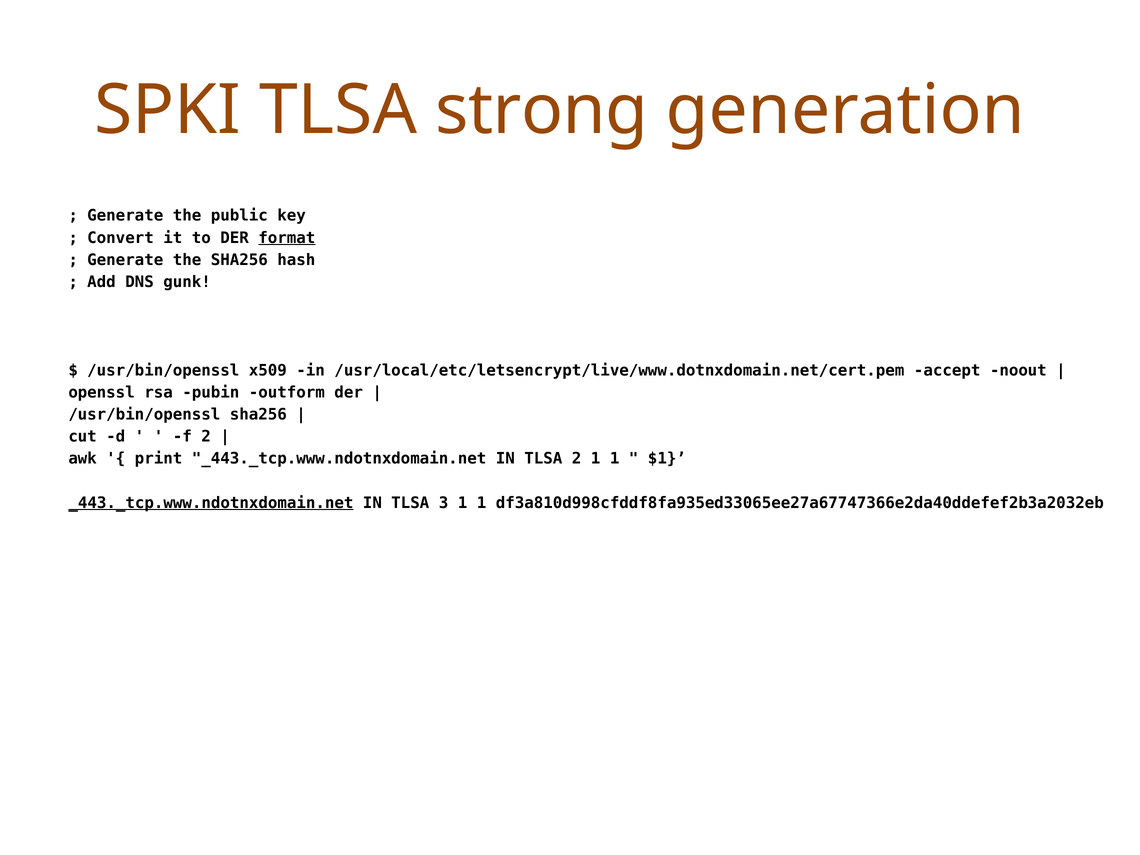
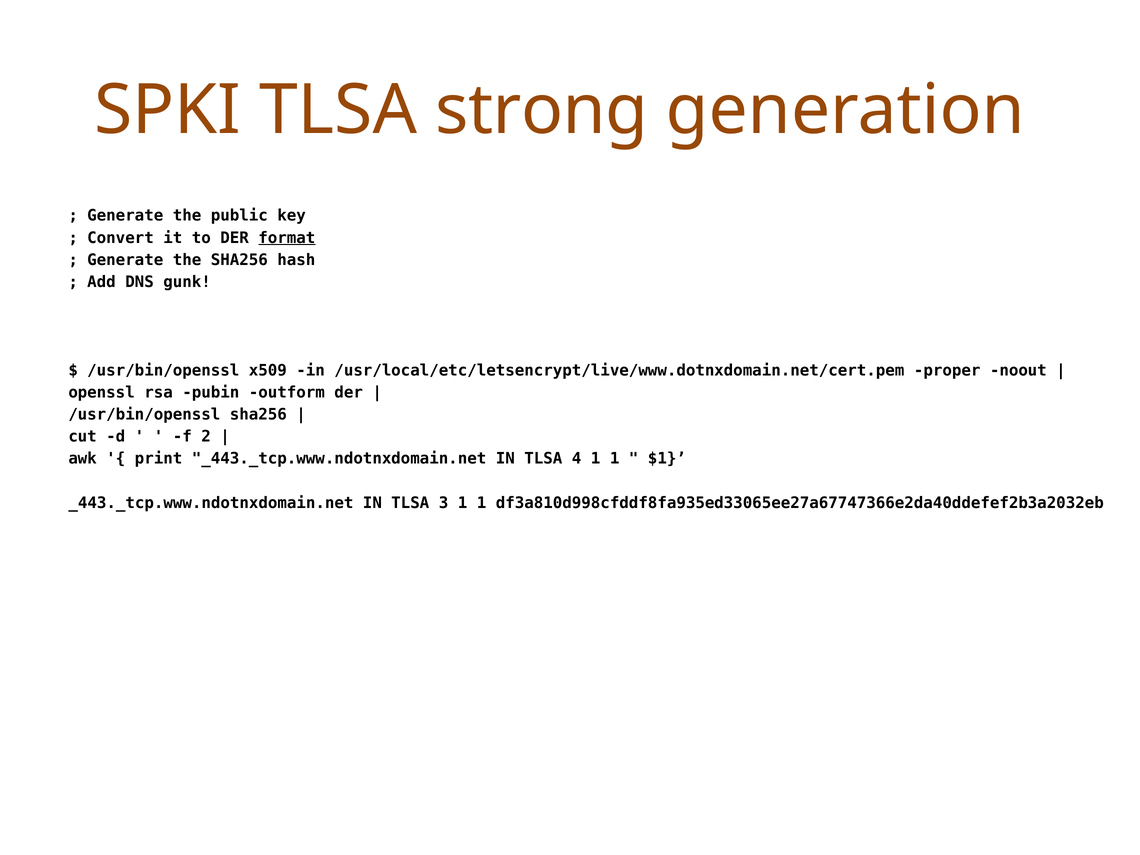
accept: accept -> proper
TLSA 2: 2 -> 4
_443._tcp.www.ndotnxdomain.net at (211, 503) underline: present -> none
